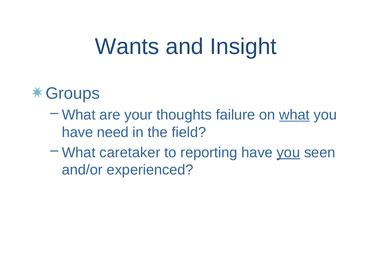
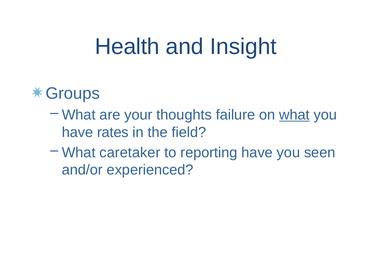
Wants: Wants -> Health
need: need -> rates
you at (288, 153) underline: present -> none
